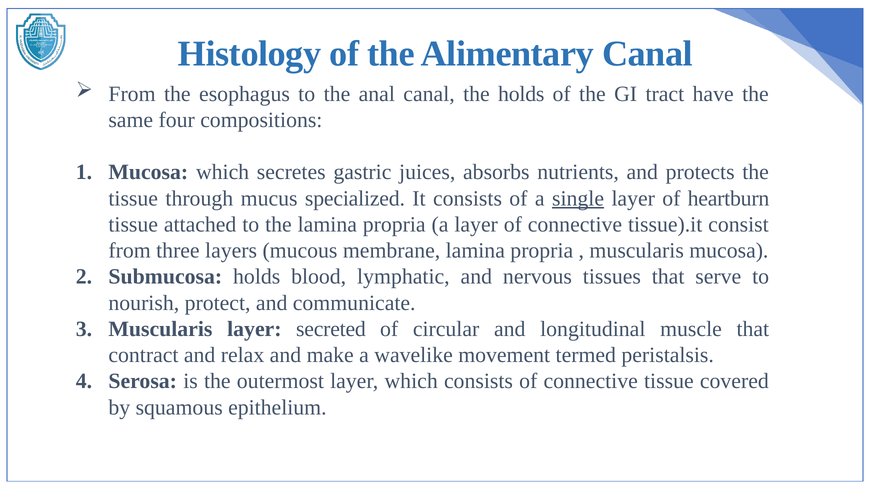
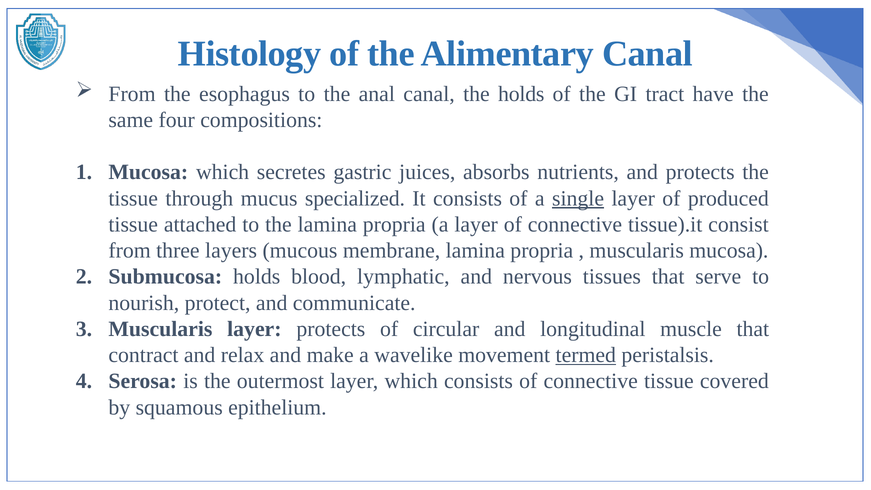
heartburn: heartburn -> produced
layer secreted: secreted -> protects
termed underline: none -> present
